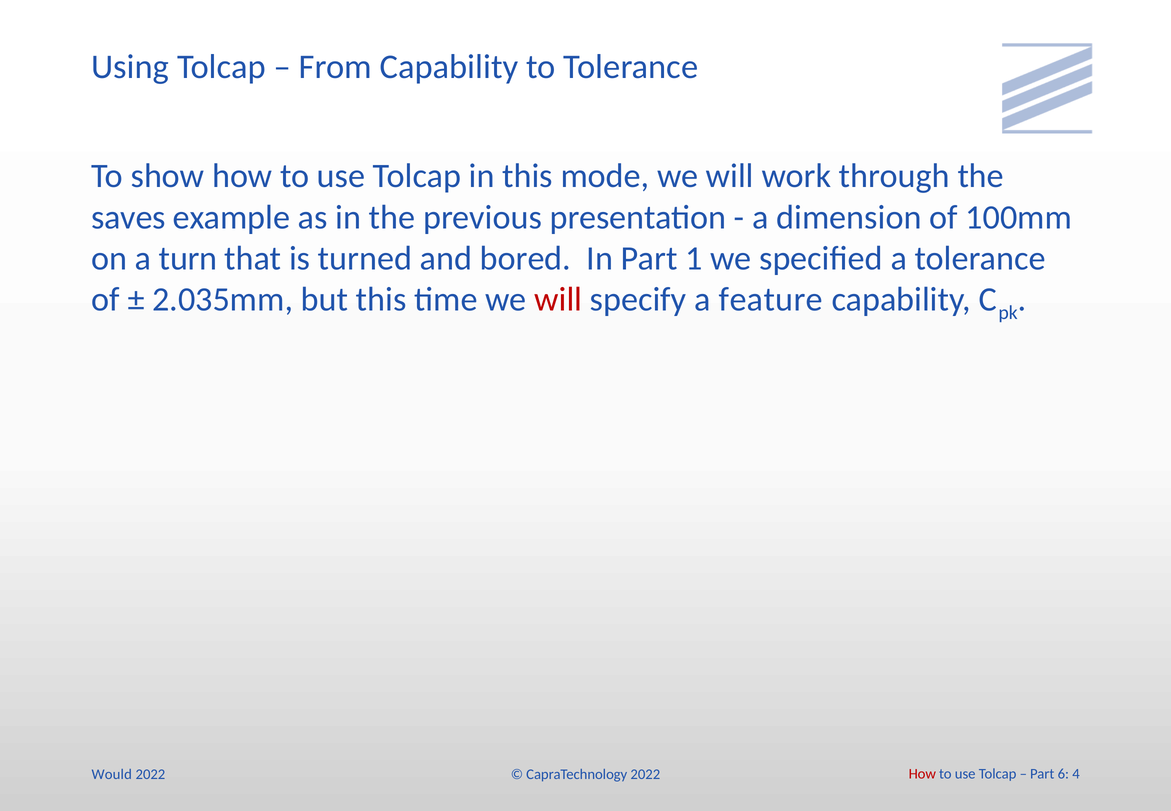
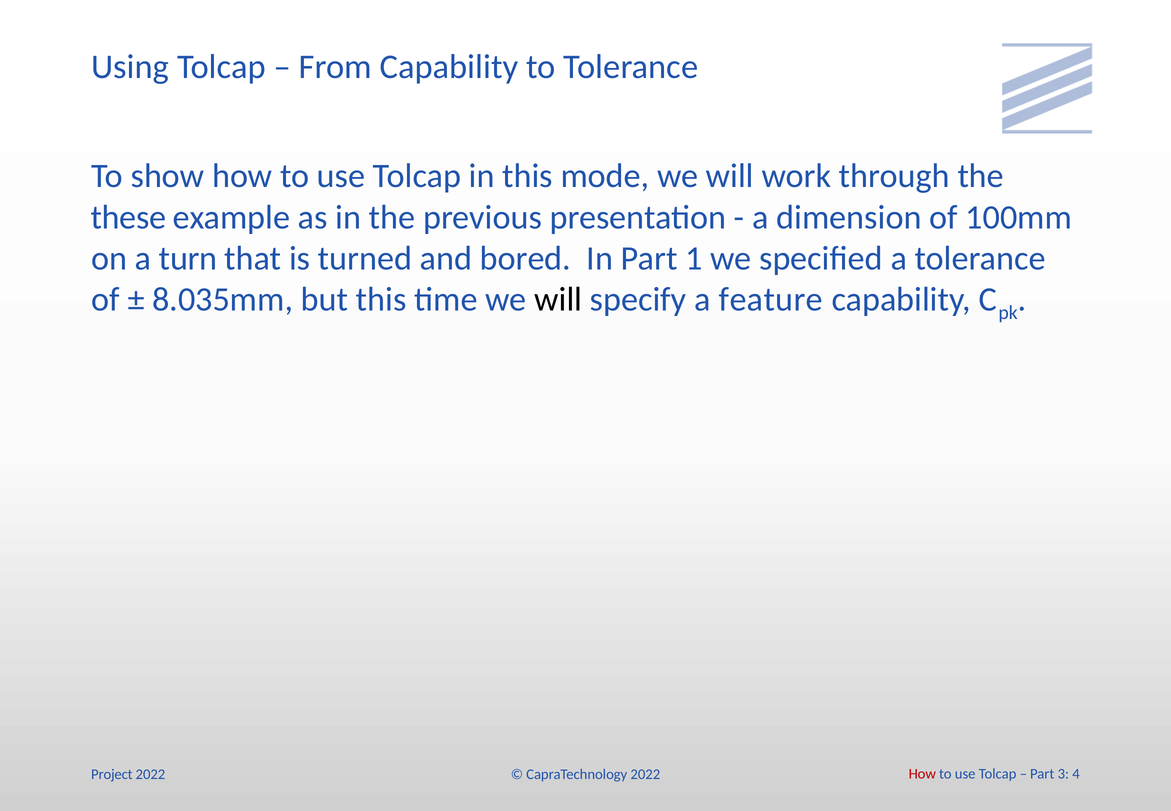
saves: saves -> these
2.035mm: 2.035mm -> 8.035mm
will at (558, 299) colour: red -> black
Would: Would -> Project
6: 6 -> 3
